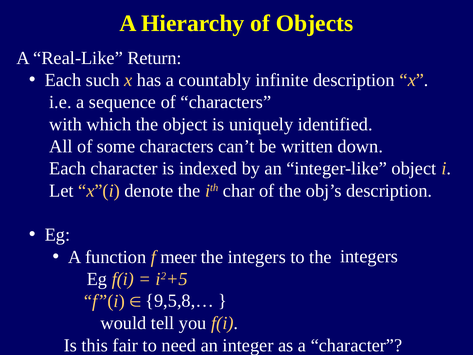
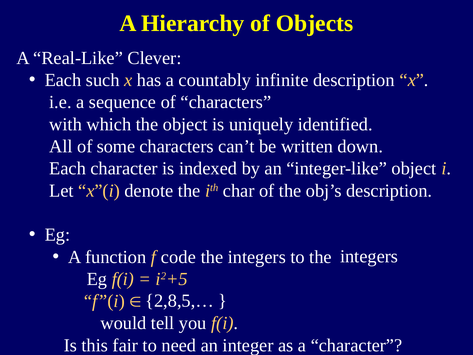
Return: Return -> Clever
meer: meer -> code
9,5,8,…: 9,5,8,… -> 2,8,5,…
